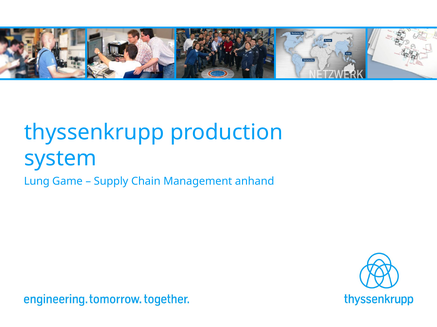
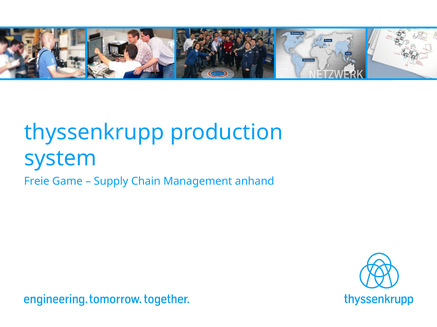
Lung: Lung -> Freie
